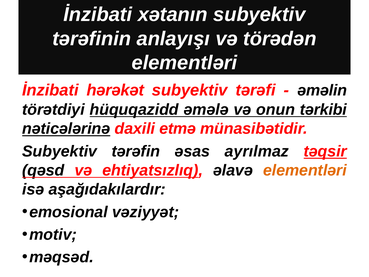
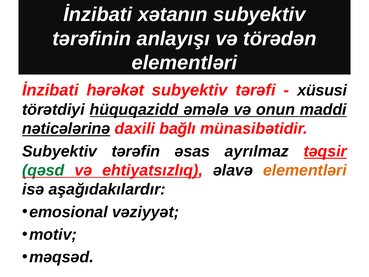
əməlin: əməlin -> xüsusi
tərkibi: tərkibi -> maddi
etmə: etmə -> bağlı
qəsd colour: black -> green
